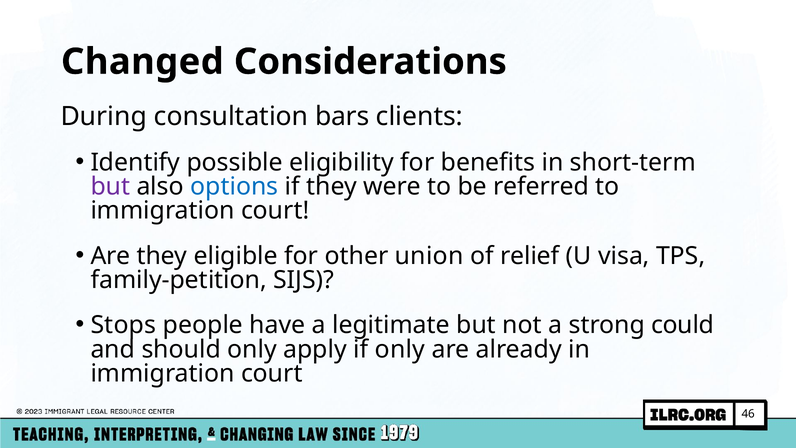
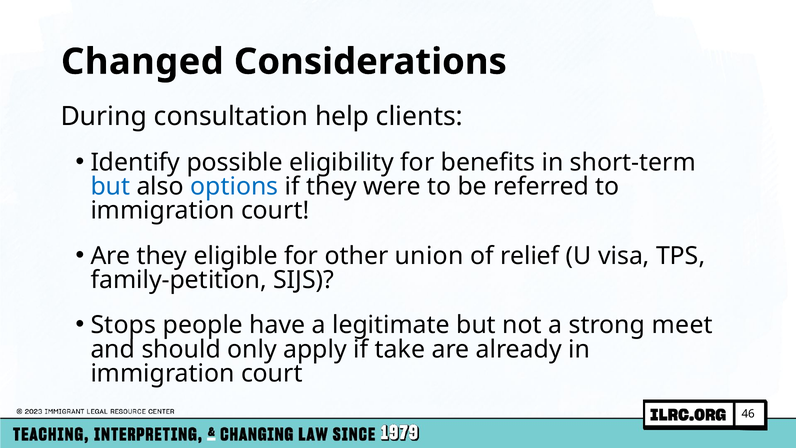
bars: bars -> help
but at (110, 186) colour: purple -> blue
could: could -> meet
if only: only -> take
